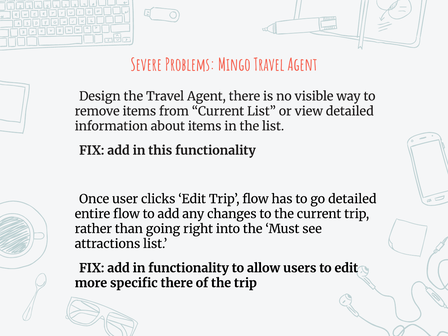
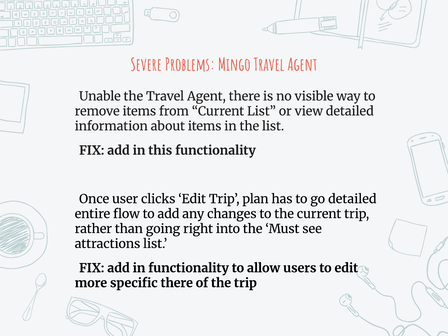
Design: Design -> Unable
Trip flow: flow -> plan
